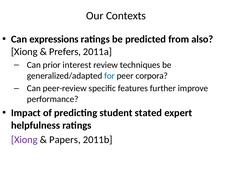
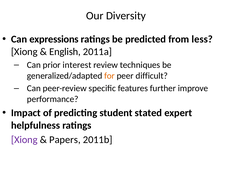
Contexts: Contexts -> Diversity
also: also -> less
Prefers: Prefers -> English
for colour: blue -> orange
corpora: corpora -> difficult
